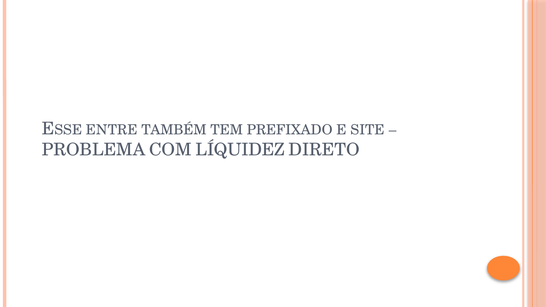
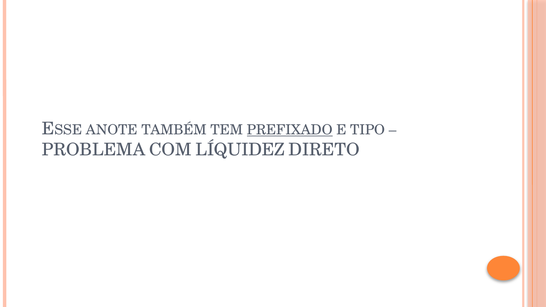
ENTRE: ENTRE -> ANOTE
PREFIXADO underline: none -> present
SITE: SITE -> TIPO
